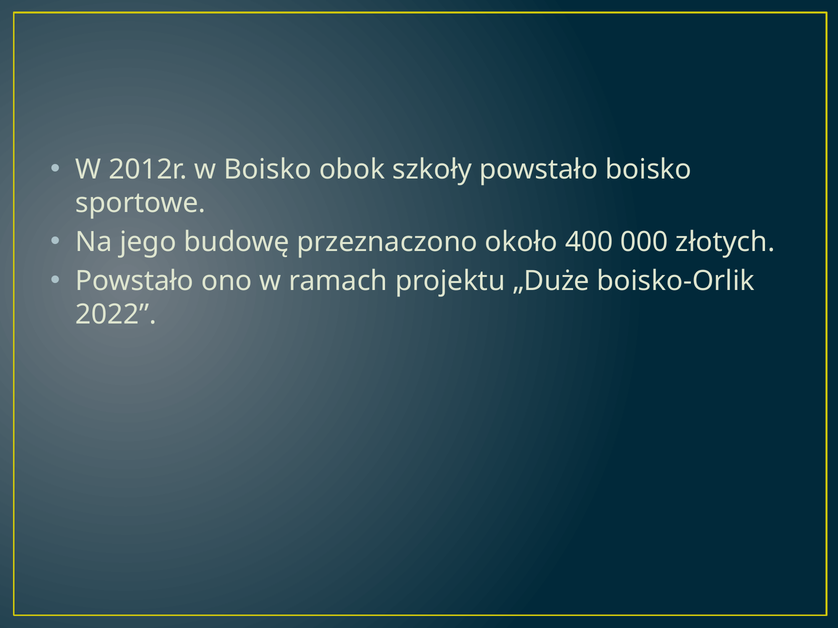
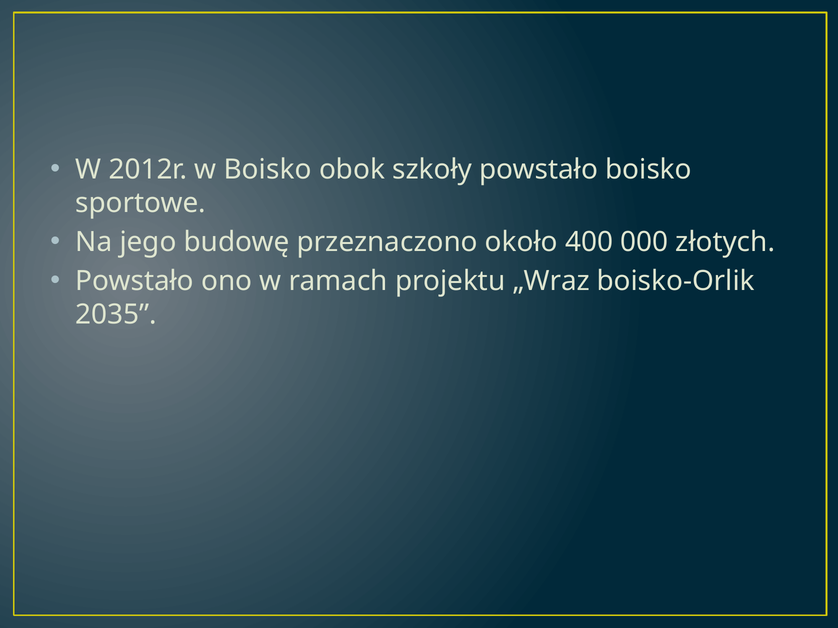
„Duże: „Duże -> „Wraz
2022: 2022 -> 2035
